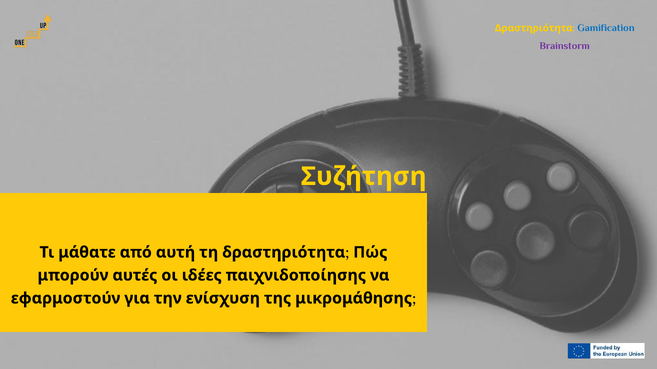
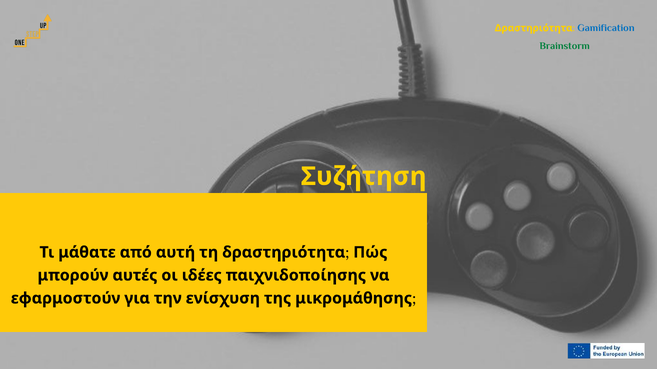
Brainstorm colour: purple -> green
